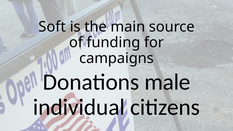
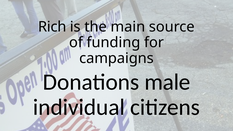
Soft: Soft -> Rich
